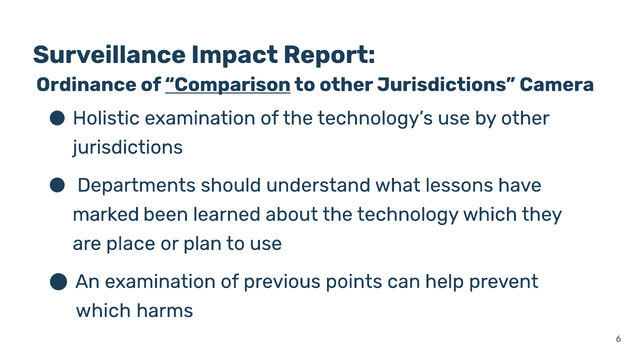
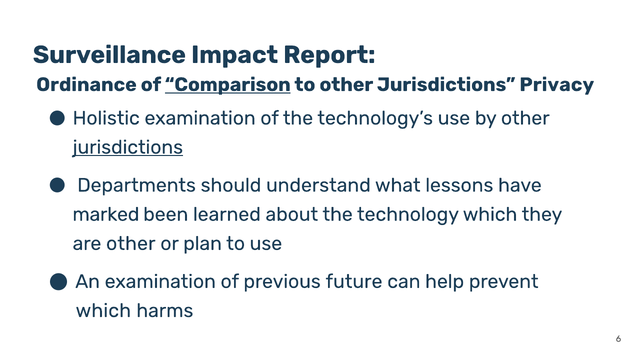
Camera: Camera -> Privacy
jurisdictions at (128, 147) underline: none -> present
are place: place -> other
points: points -> future
